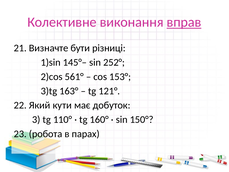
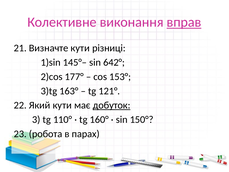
Визначте бути: бути -> кути
252°: 252° -> 642°
561°: 561° -> 177°
добуток underline: none -> present
